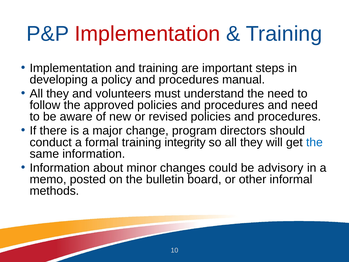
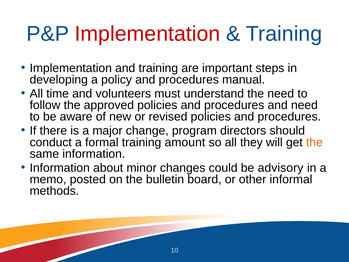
they at (58, 94): they -> time
integrity: integrity -> amount
the at (314, 142) colour: blue -> orange
